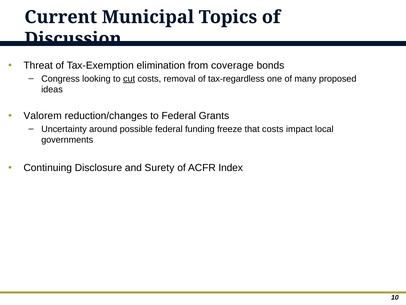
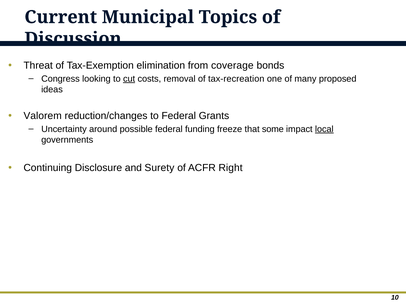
tax-regardless: tax-regardless -> tax-recreation
that costs: costs -> some
local underline: none -> present
Index: Index -> Right
